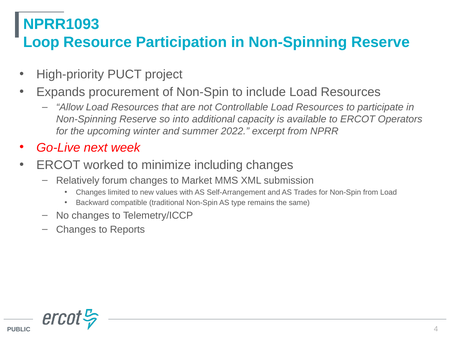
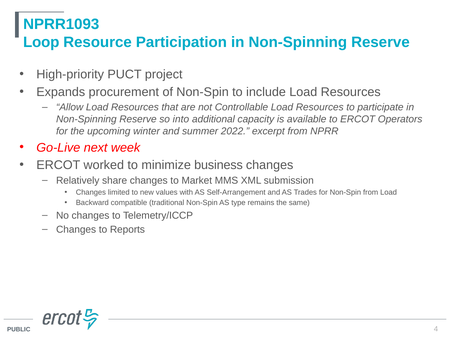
including: including -> business
forum: forum -> share
